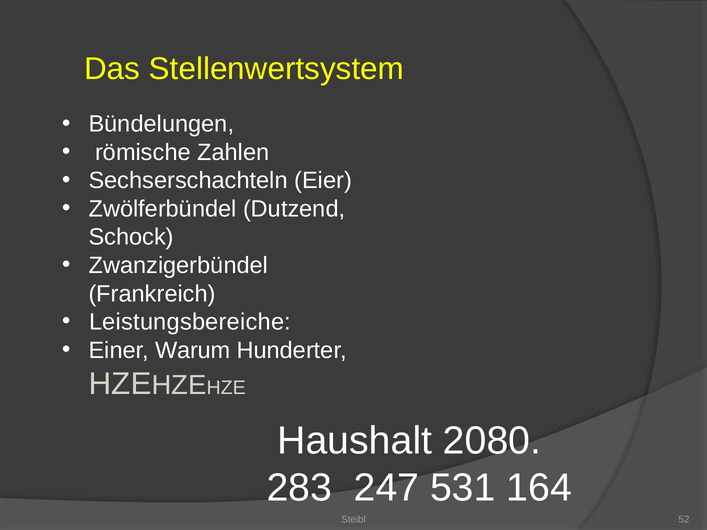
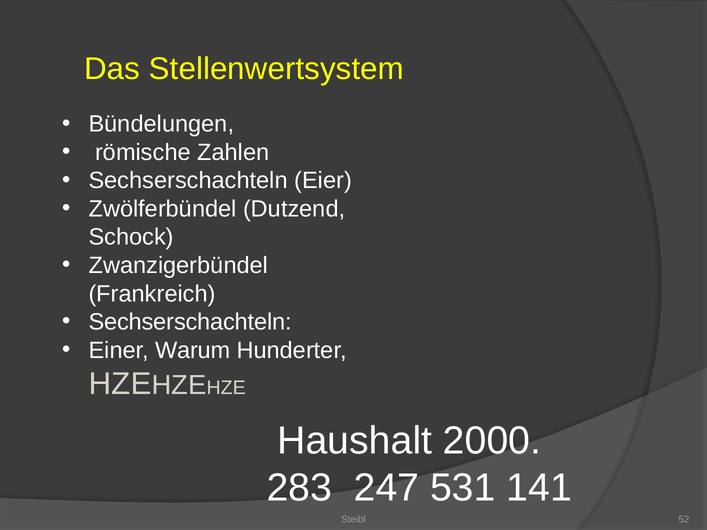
Leistungsbereiche at (190, 322): Leistungsbereiche -> Sechserschachteln
2080: 2080 -> 2000
164: 164 -> 141
